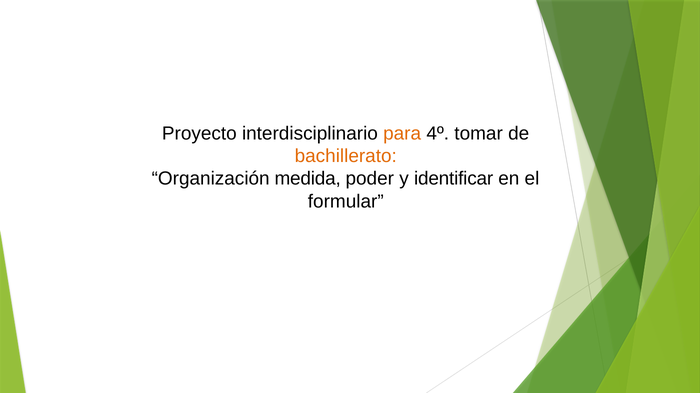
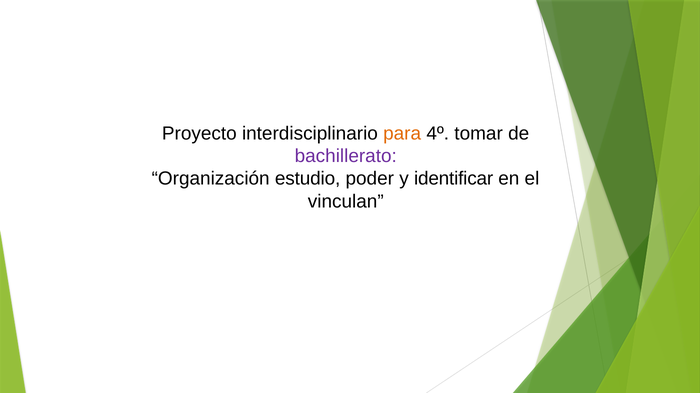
bachillerato colour: orange -> purple
medida: medida -> estudio
formular: formular -> vinculan
